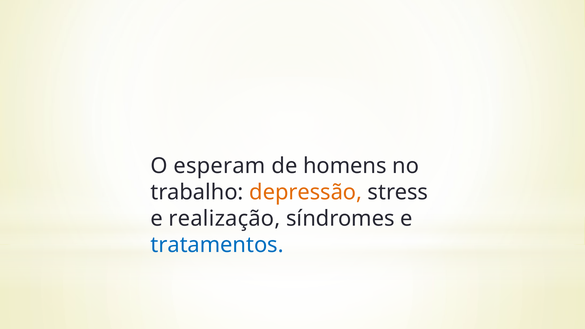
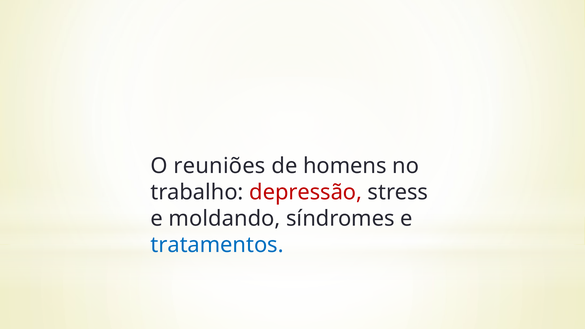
esperam: esperam -> reuniões
depressão colour: orange -> red
realização: realização -> moldando
